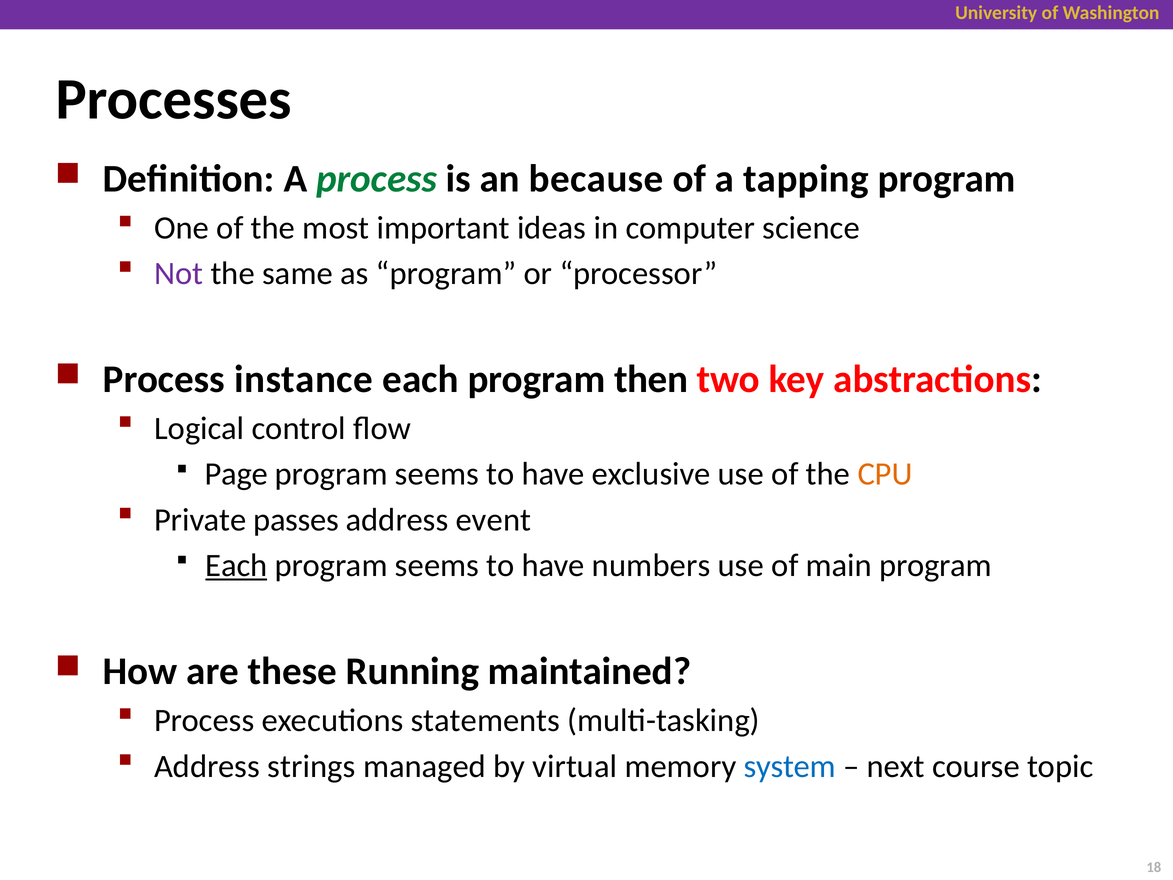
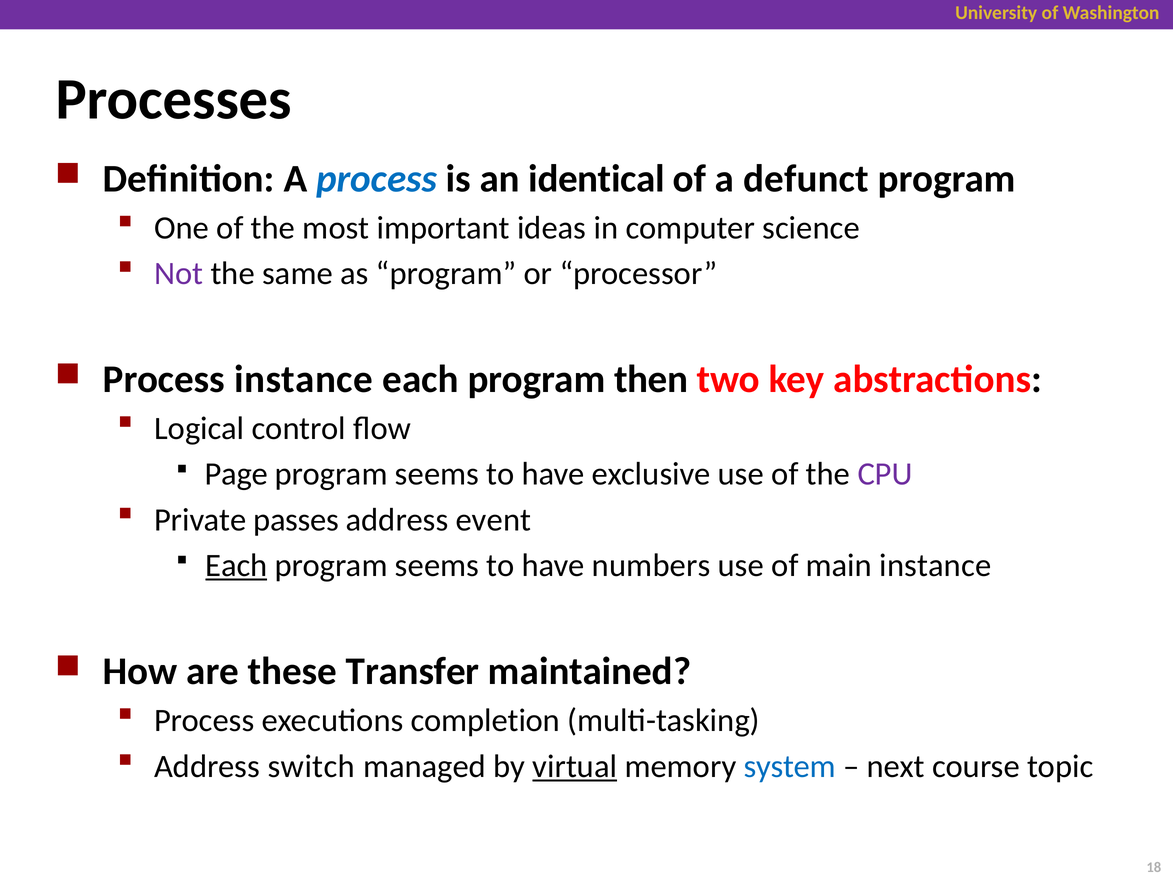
process at (377, 179) colour: green -> blue
because: because -> identical
tapping: tapping -> defunct
CPU colour: orange -> purple
main program: program -> instance
Running: Running -> Transfer
statements: statements -> completion
strings: strings -> switch
virtual underline: none -> present
